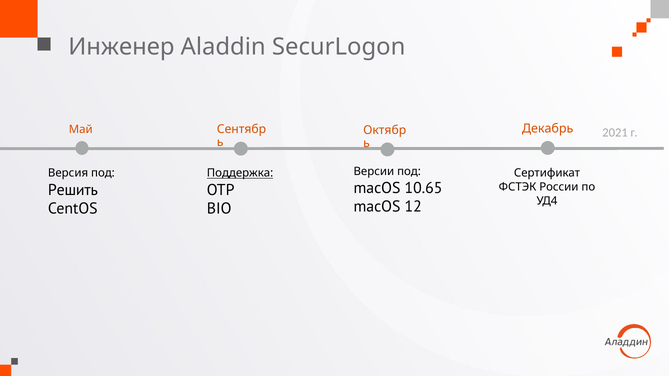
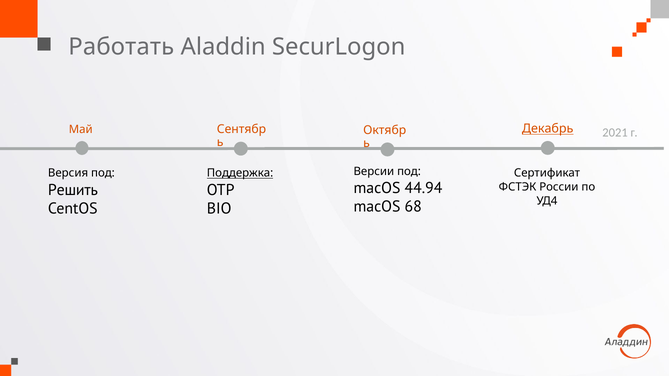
Инженер: Инженер -> Работать
Декабрь underline: none -> present
10.65: 10.65 -> 44.94
12: 12 -> 68
